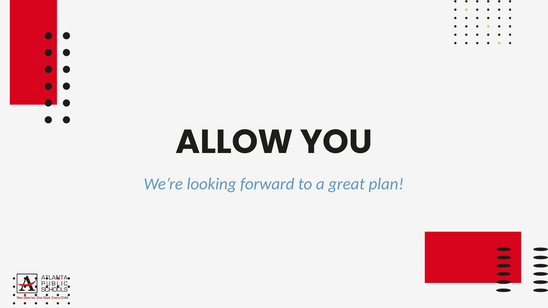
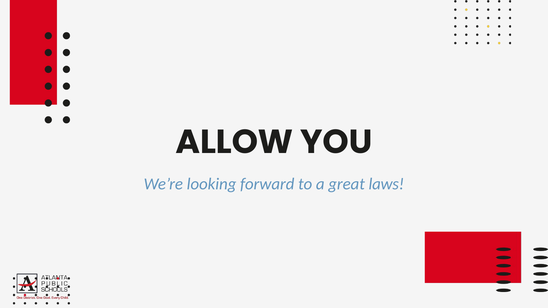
plan: plan -> laws
